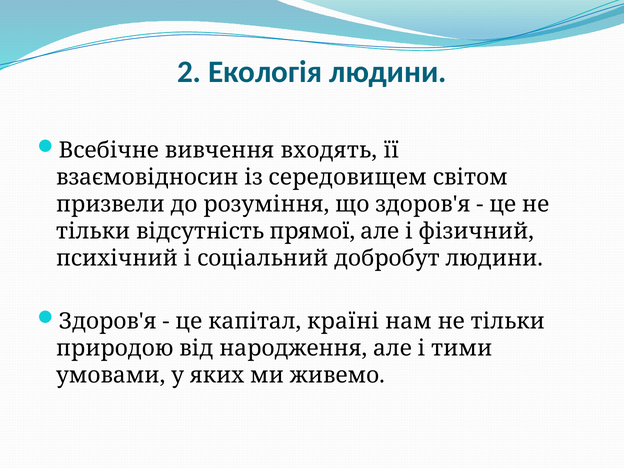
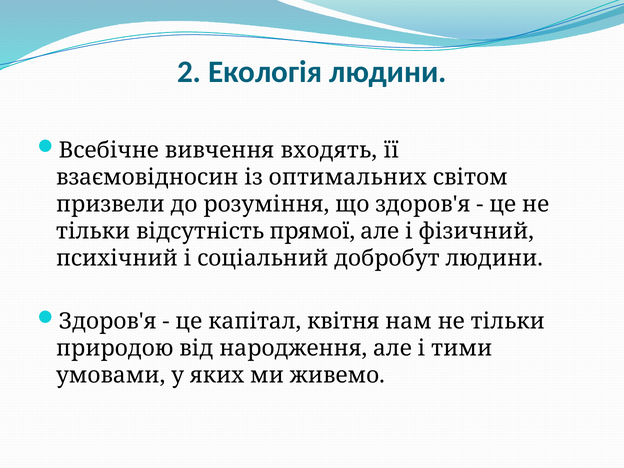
середовищем: середовищем -> оптимальних
країні: країні -> квітня
